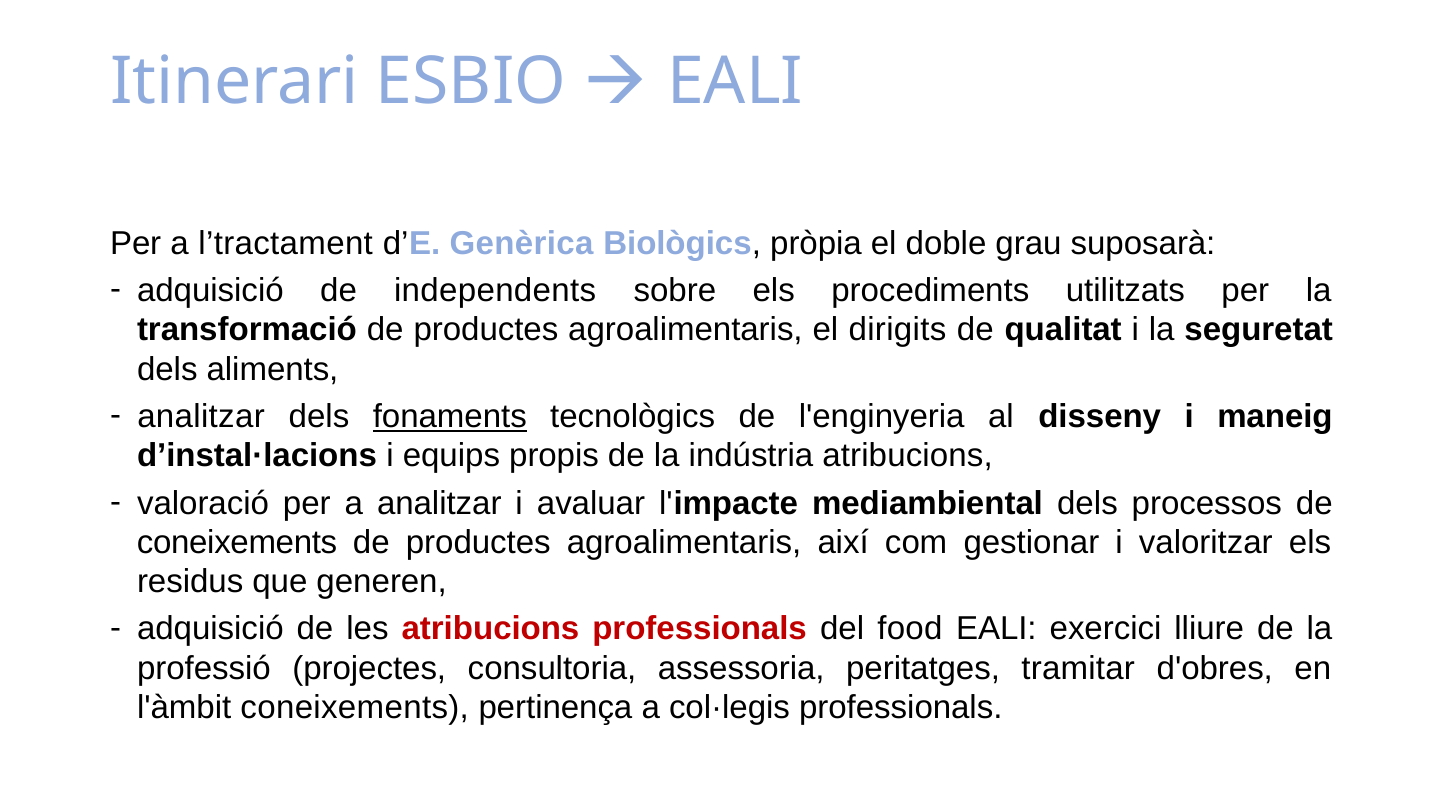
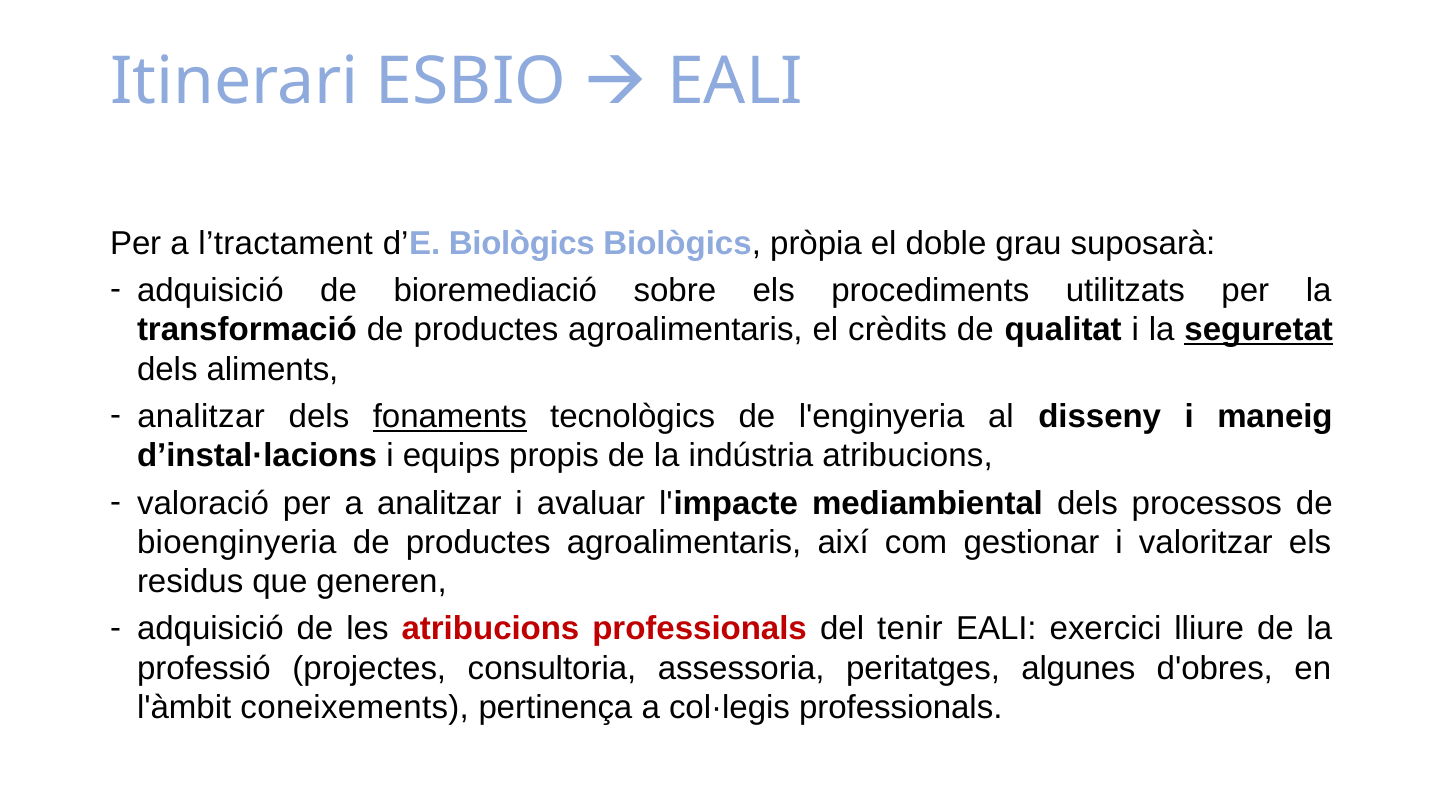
d’E Genèrica: Genèrica -> Biològics
independents: independents -> bioremediació
dirigits: dirigits -> crèdits
seguretat underline: none -> present
coneixements at (237, 542): coneixements -> bioenginyeria
food: food -> tenir
tramitar: tramitar -> algunes
